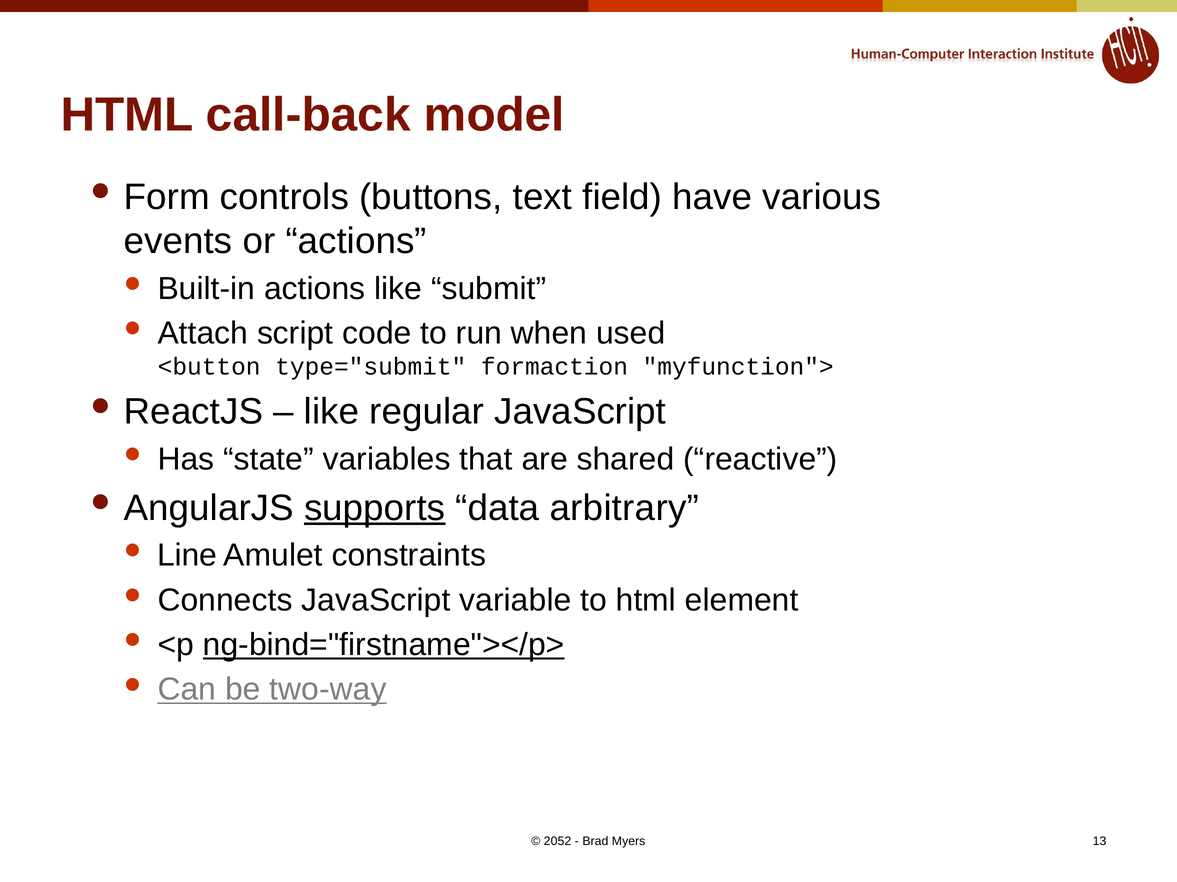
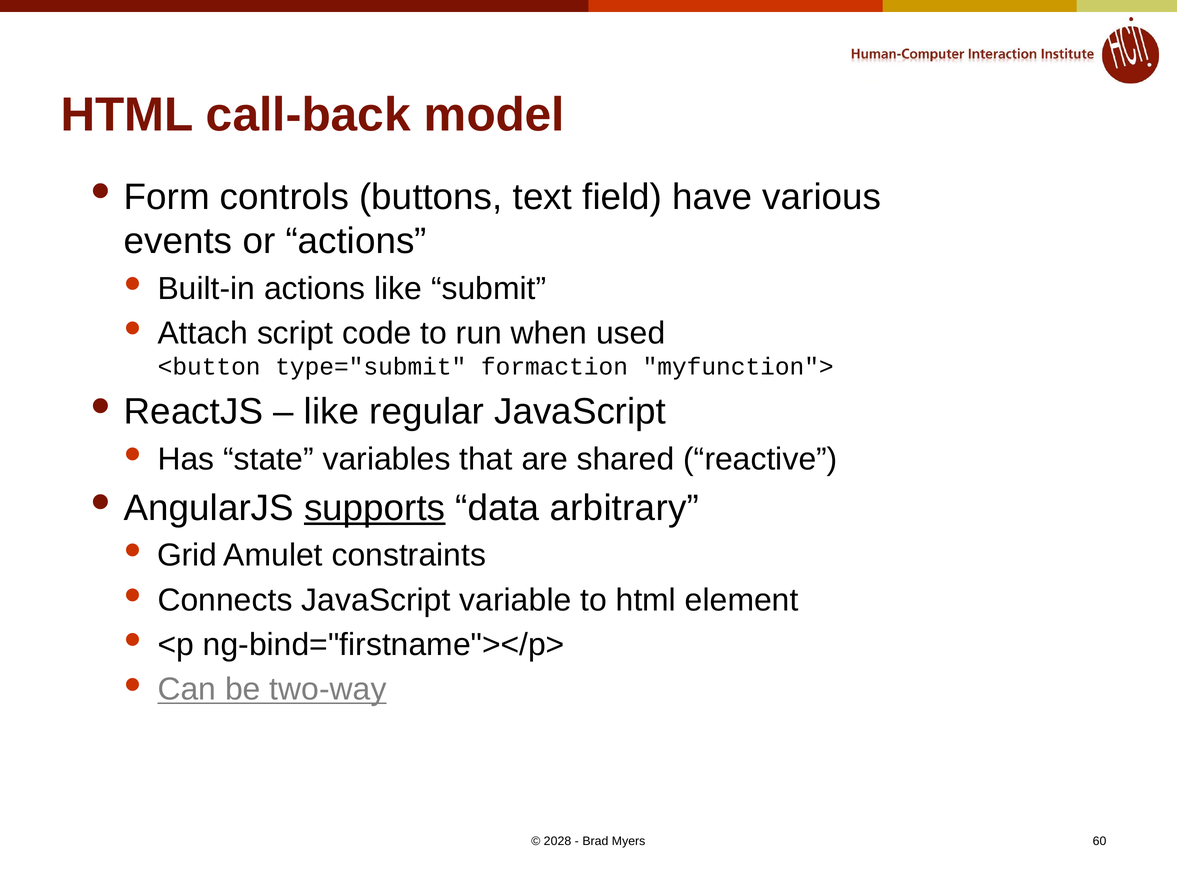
Line: Line -> Grid
ng-bind="firstname"></p> underline: present -> none
2052: 2052 -> 2028
13: 13 -> 60
